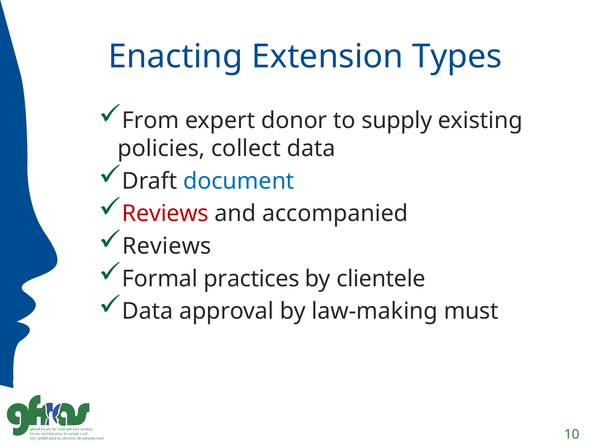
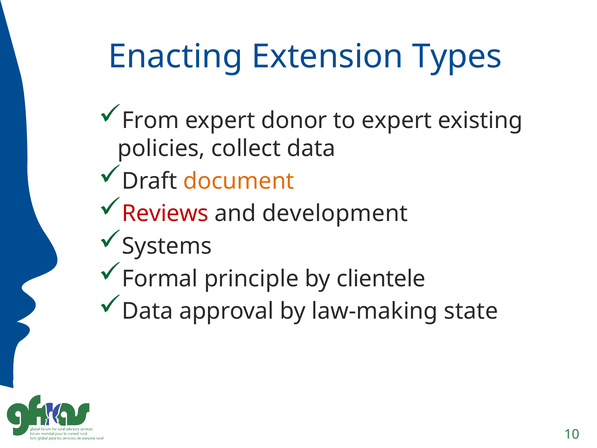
to supply: supply -> expert
document colour: blue -> orange
accompanied: accompanied -> development
Reviews at (167, 246): Reviews -> Systems
practices: practices -> principle
must: must -> state
